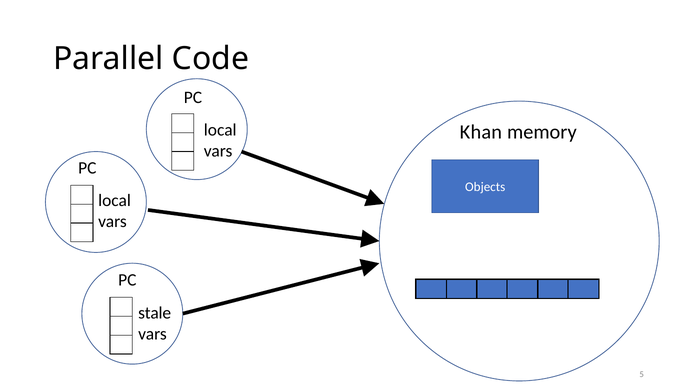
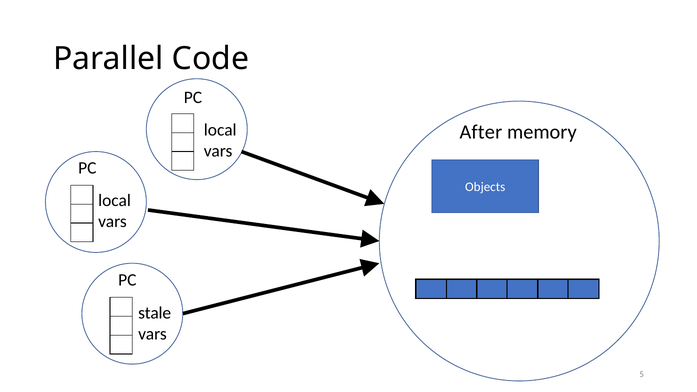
Khan: Khan -> After
